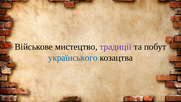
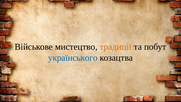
традиції colour: purple -> orange
